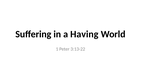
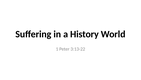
Having: Having -> History
